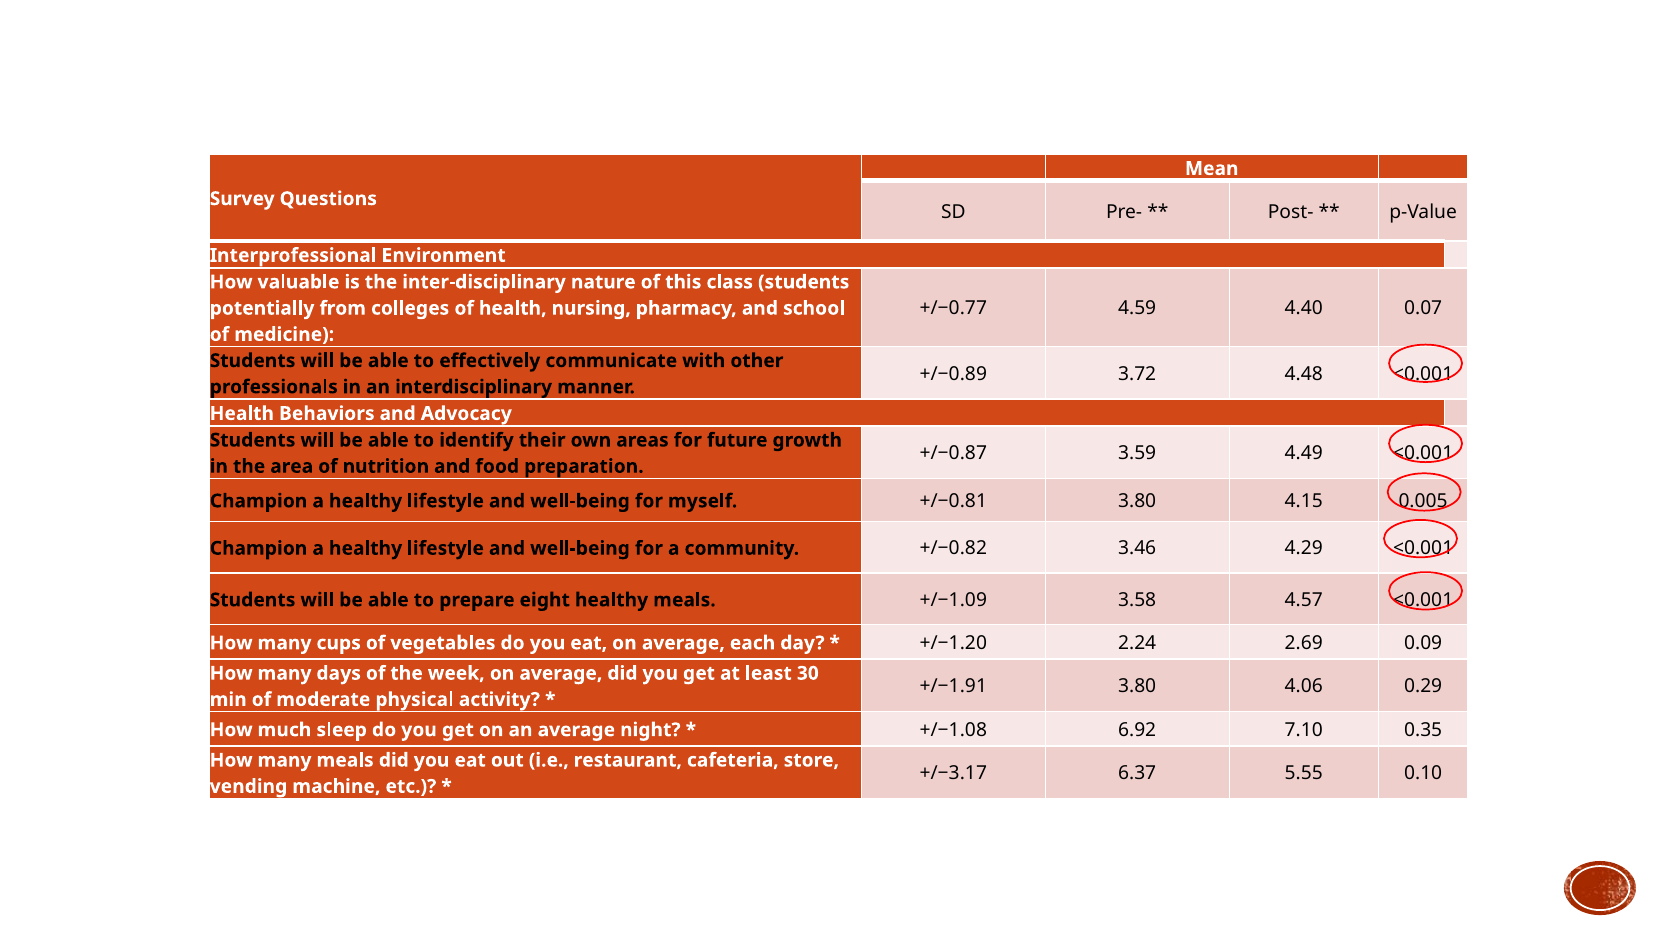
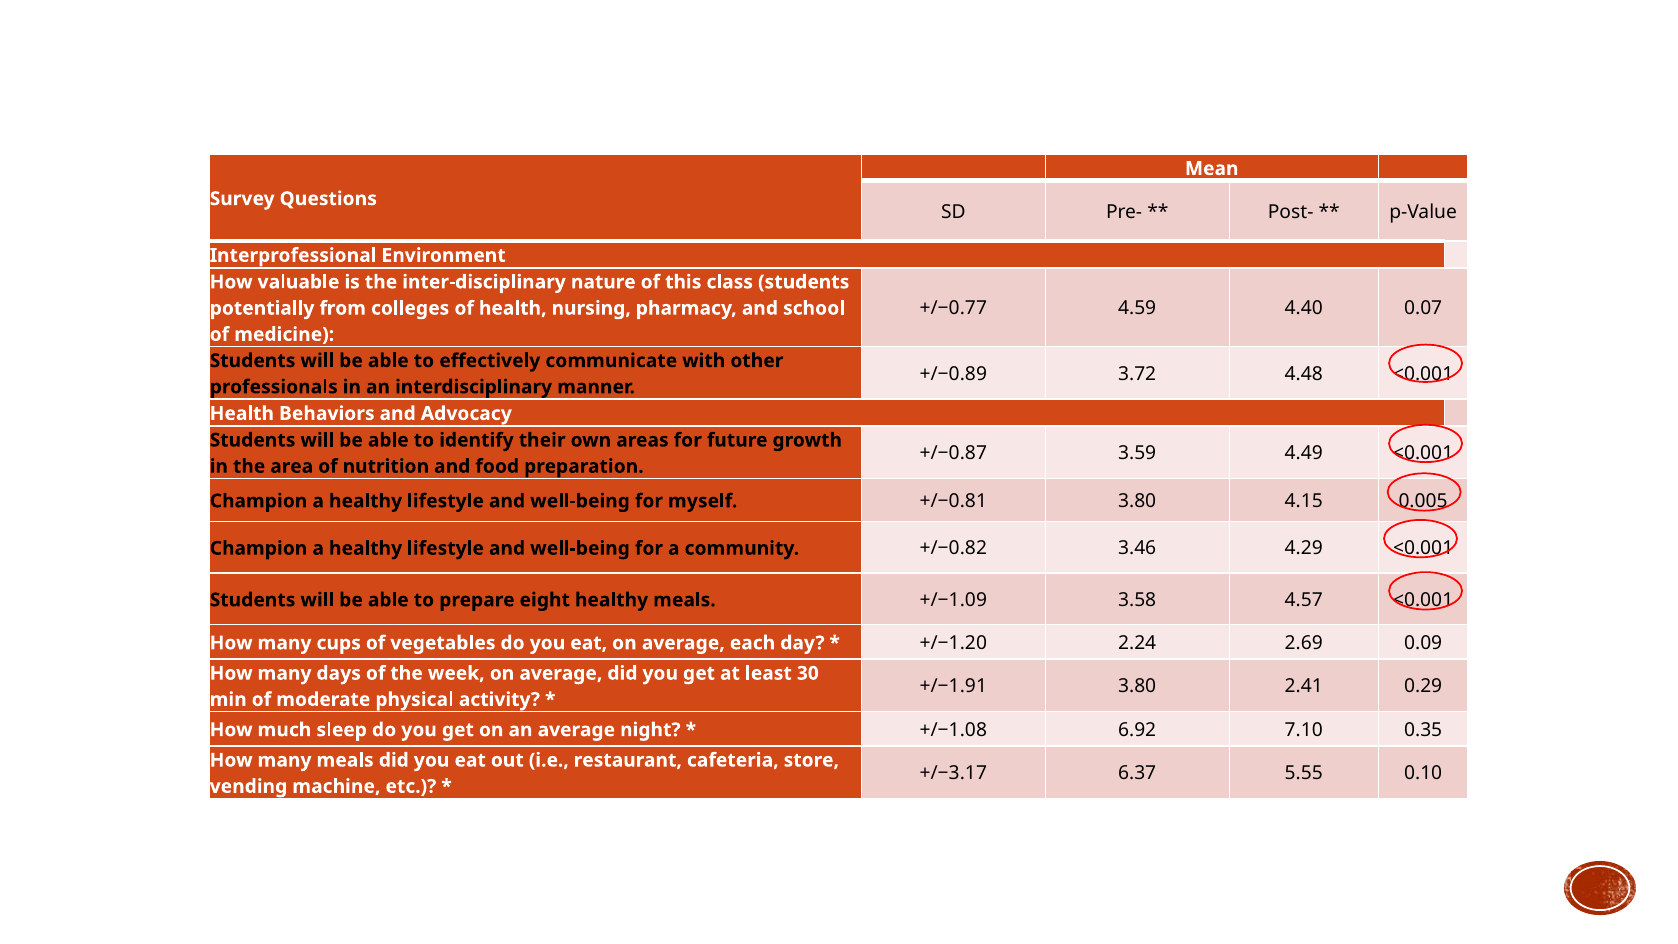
4.06: 4.06 -> 2.41
